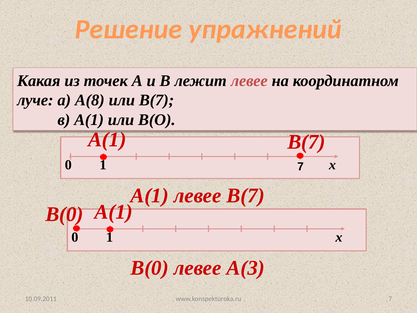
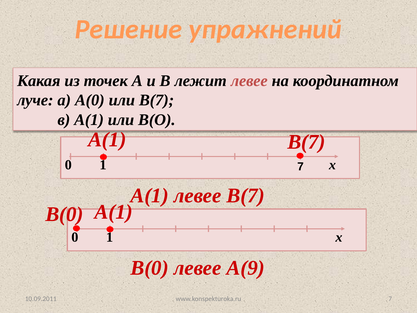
A(8: A(8 -> A(0
А(3: А(3 -> А(9
